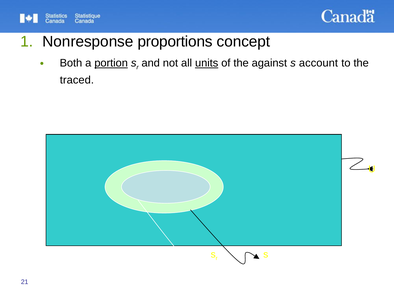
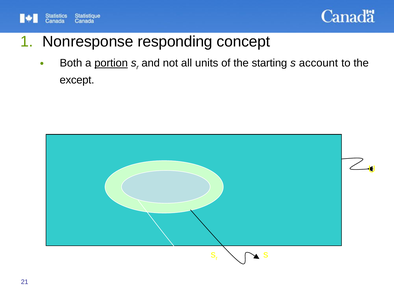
proportions: proportions -> responding
units underline: present -> none
against: against -> starting
traced: traced -> except
